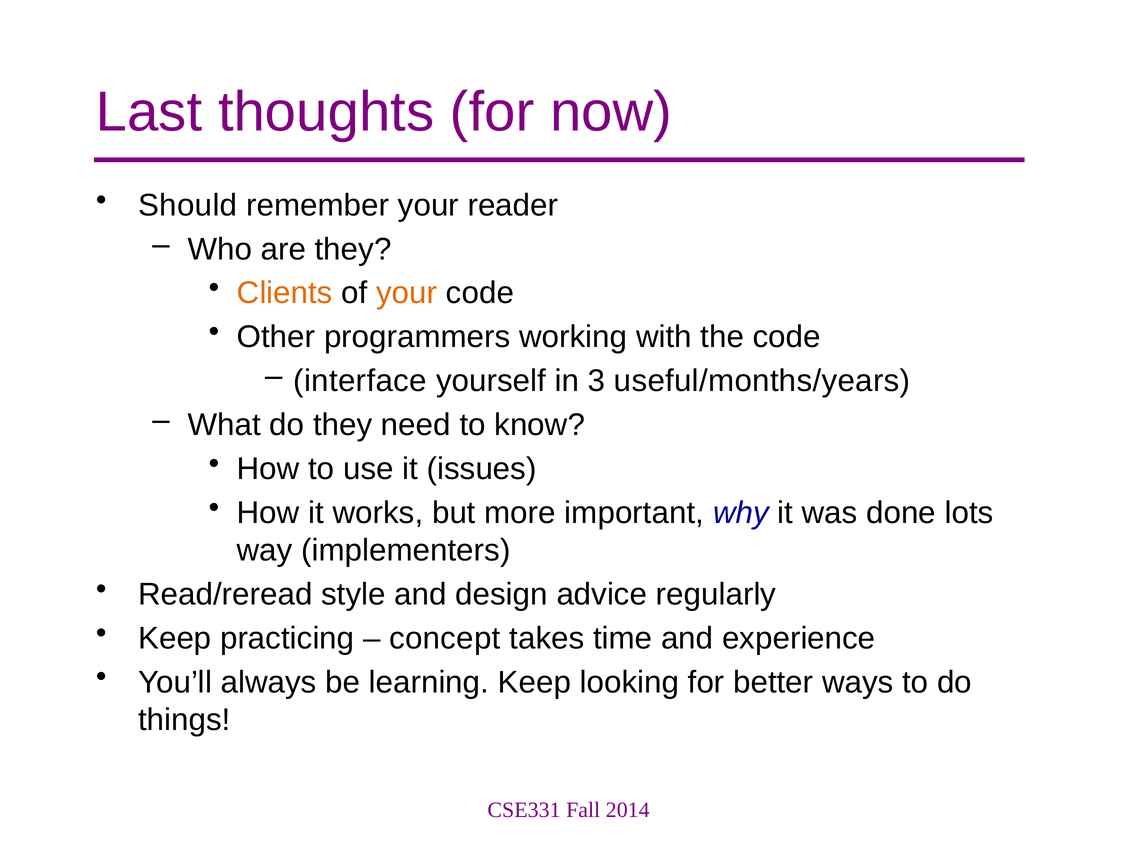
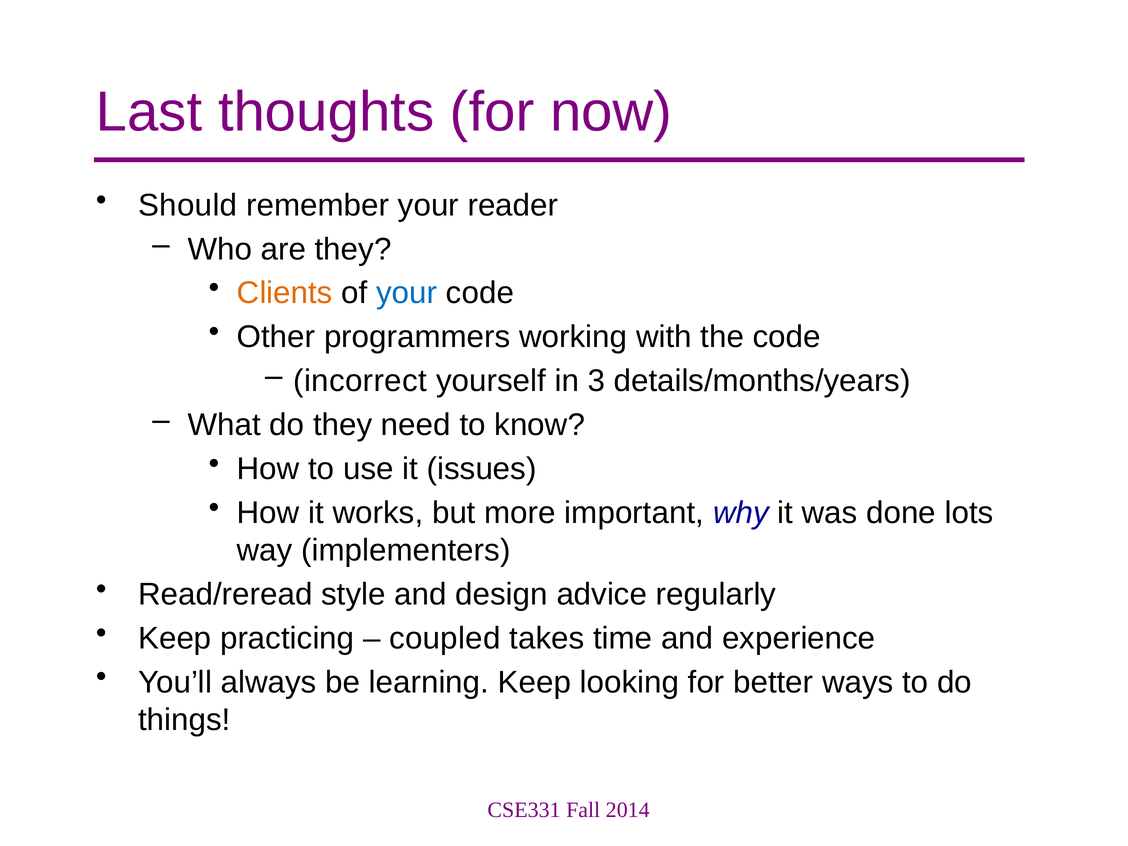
your at (407, 293) colour: orange -> blue
interface: interface -> incorrect
useful/months/years: useful/months/years -> details/months/years
concept: concept -> coupled
